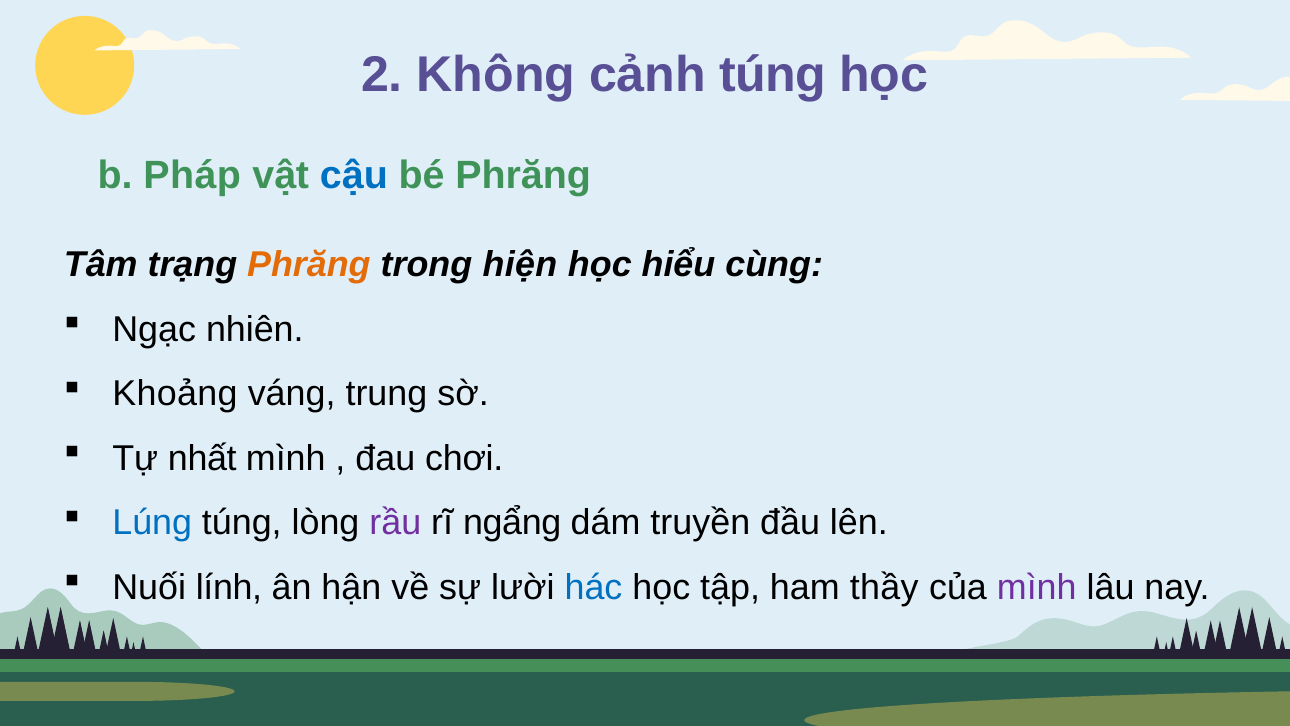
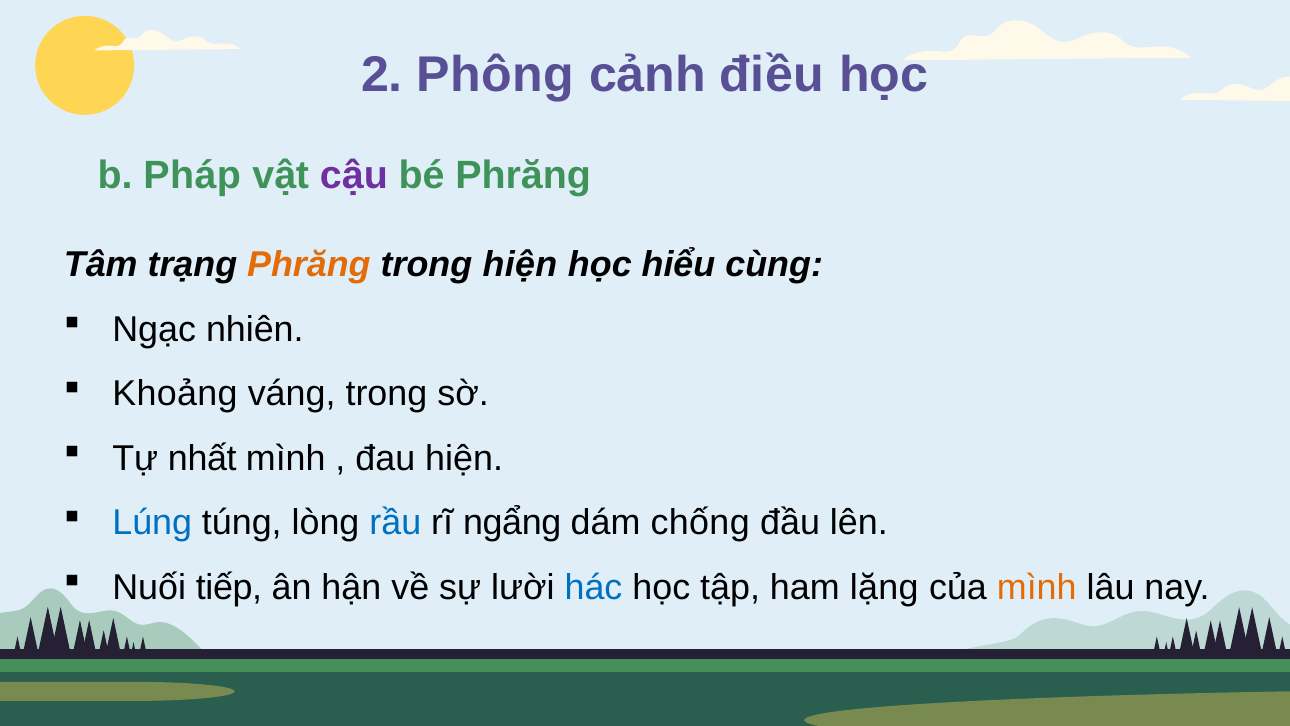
Không: Không -> Phông
cảnh túng: túng -> điều
cậu colour: blue -> purple
váng trung: trung -> trong
đau chơi: chơi -> hiện
rầu colour: purple -> blue
truyền: truyền -> chống
lính: lính -> tiếp
thầy: thầy -> lặng
mình at (1037, 587) colour: purple -> orange
